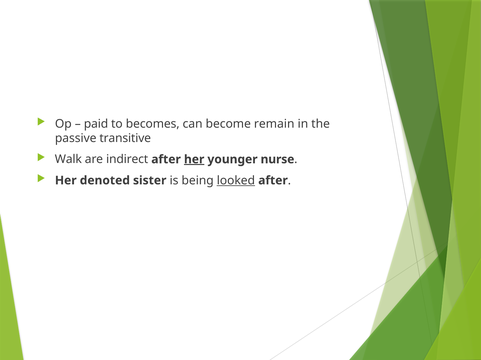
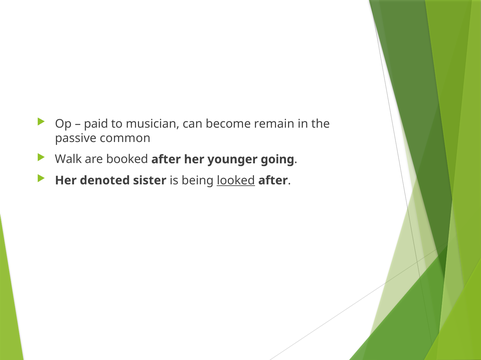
becomes: becomes -> musician
transitive: transitive -> common
indirect: indirect -> booked
her at (194, 160) underline: present -> none
nurse: nurse -> going
